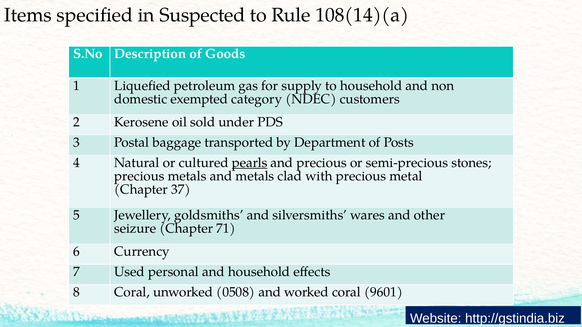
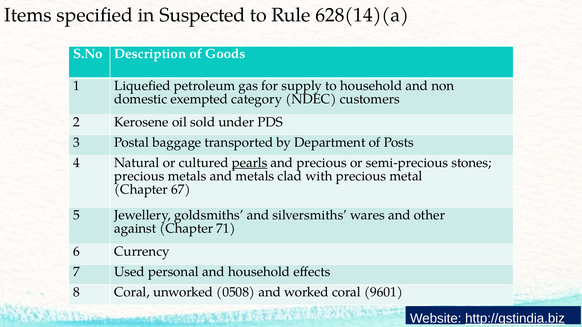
108(14)(a: 108(14)(a -> 628(14)(a
37: 37 -> 67
seizure: seizure -> against
http://gstindia.biz underline: none -> present
